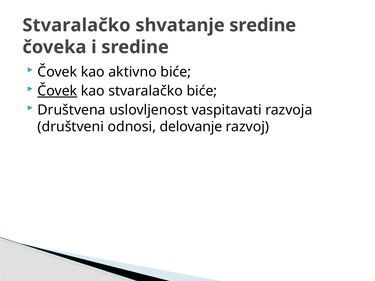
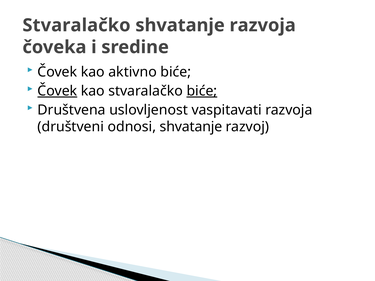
shvatanje sredine: sredine -> razvoja
biće at (202, 91) underline: none -> present
odnosi delovanje: delovanje -> shvatanje
